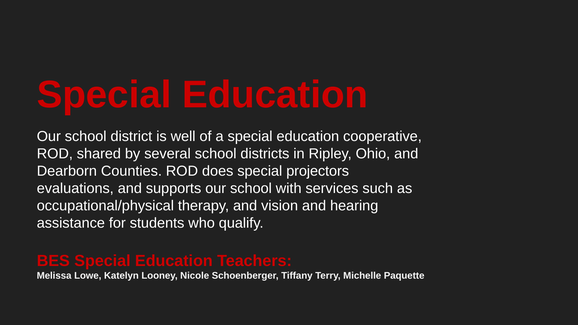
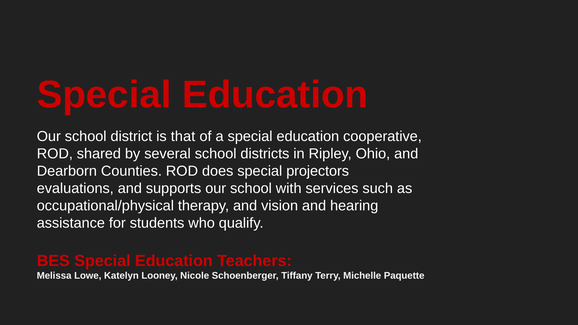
well: well -> that
